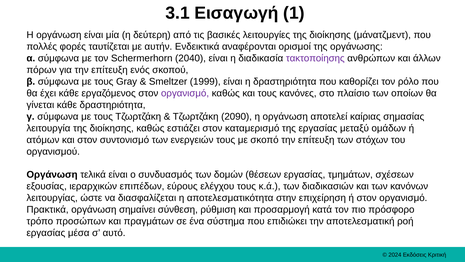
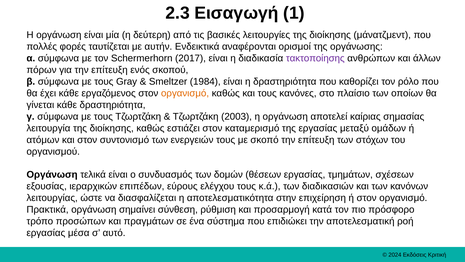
3.1: 3.1 -> 2.3
2040: 2040 -> 2017
1999: 1999 -> 1984
οργανισμό at (185, 93) colour: purple -> orange
2090: 2090 -> 2003
